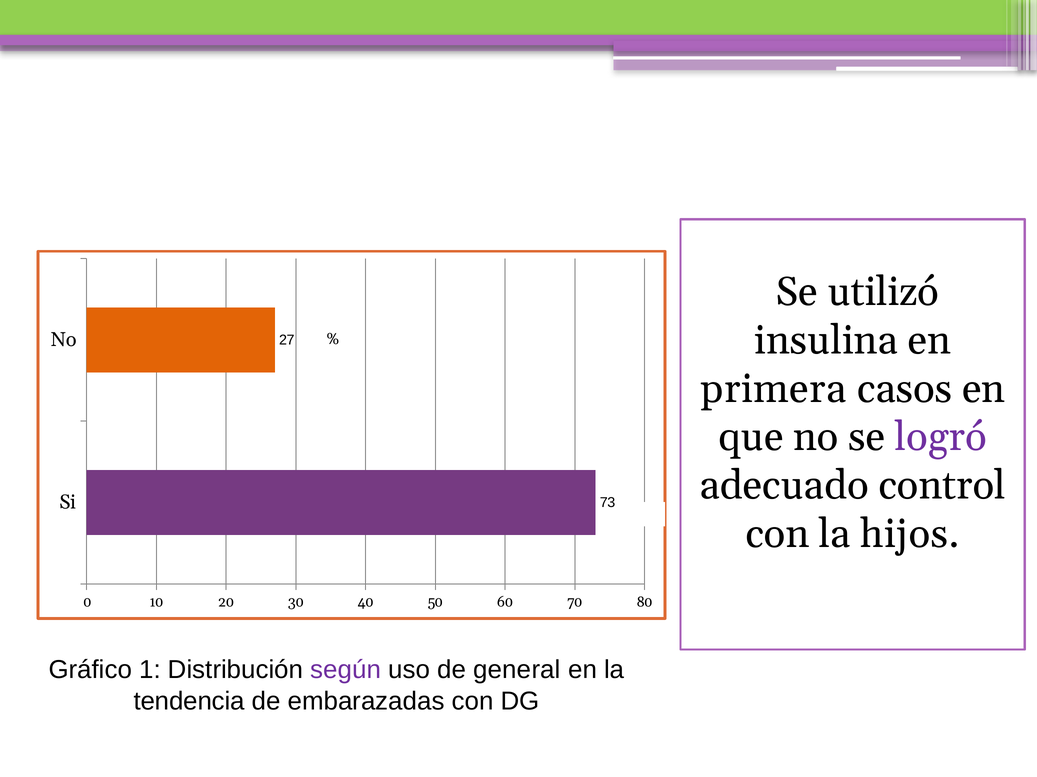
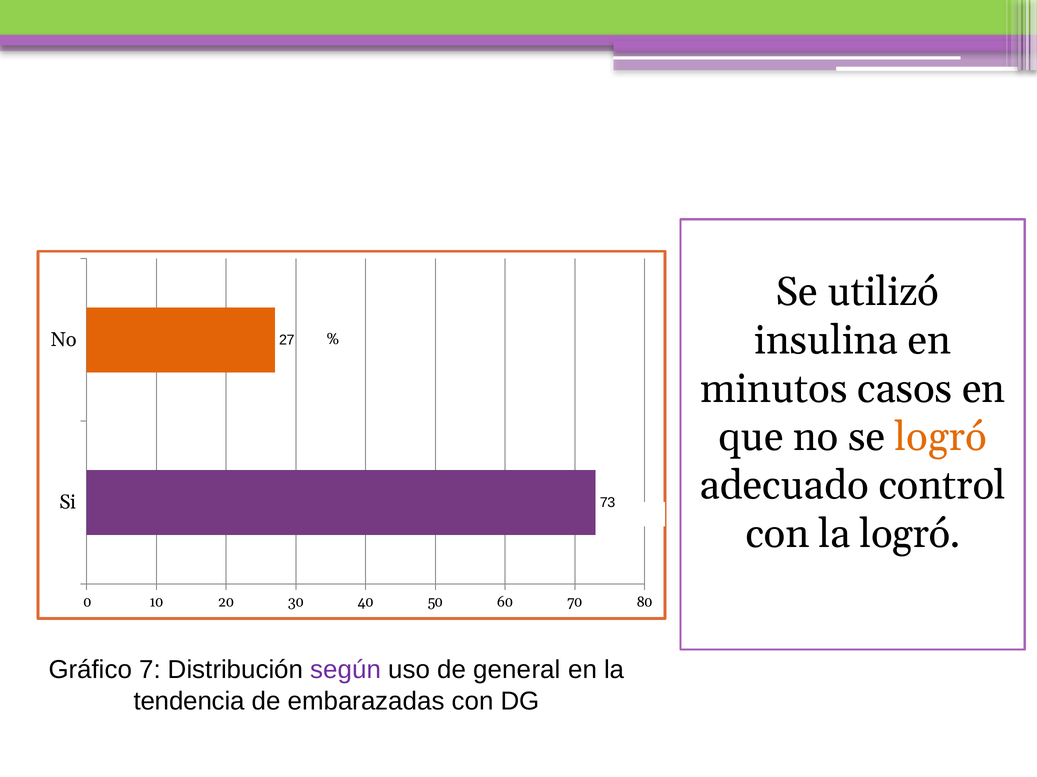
primera: primera -> minutos
logró at (941, 438) colour: purple -> orange
la hijos: hijos -> logró
1: 1 -> 7
